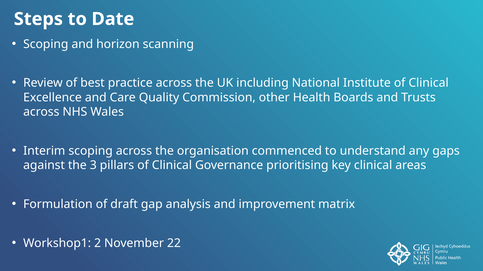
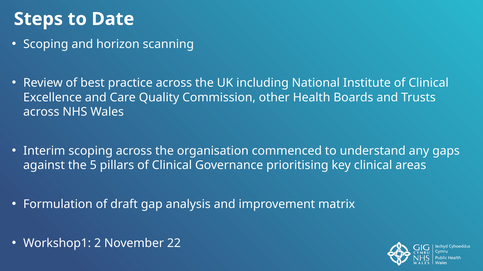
3: 3 -> 5
